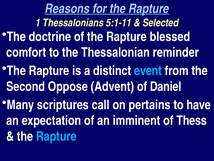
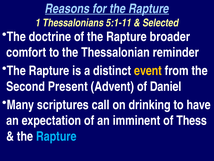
blessed: blessed -> broader
event colour: light blue -> yellow
Oppose: Oppose -> Present
pertains: pertains -> drinking
